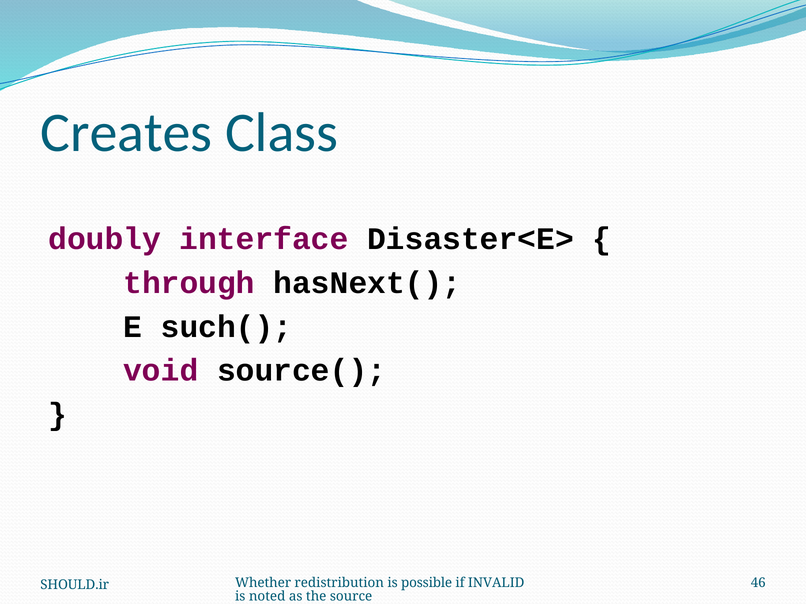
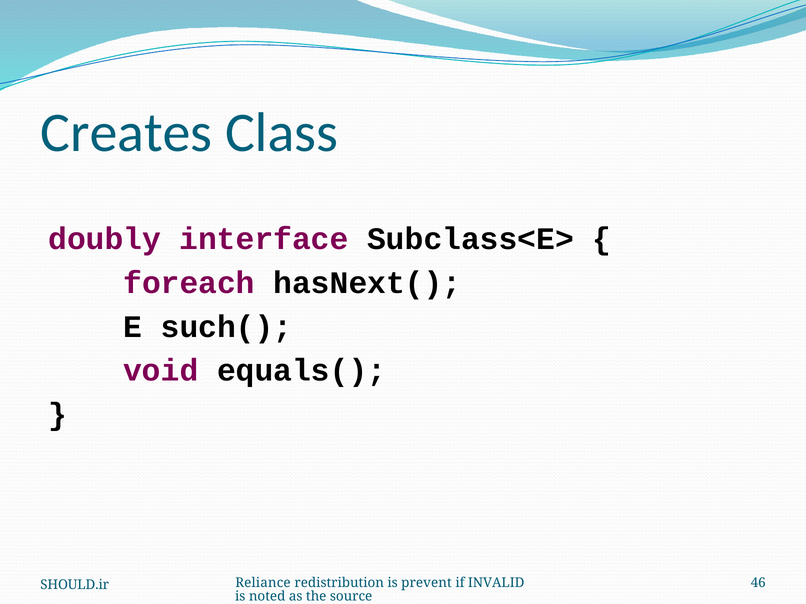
Disaster<E>: Disaster<E> -> Subclass<E>
through: through -> foreach
source(: source( -> equals(
Whether: Whether -> Reliance
possible: possible -> prevent
